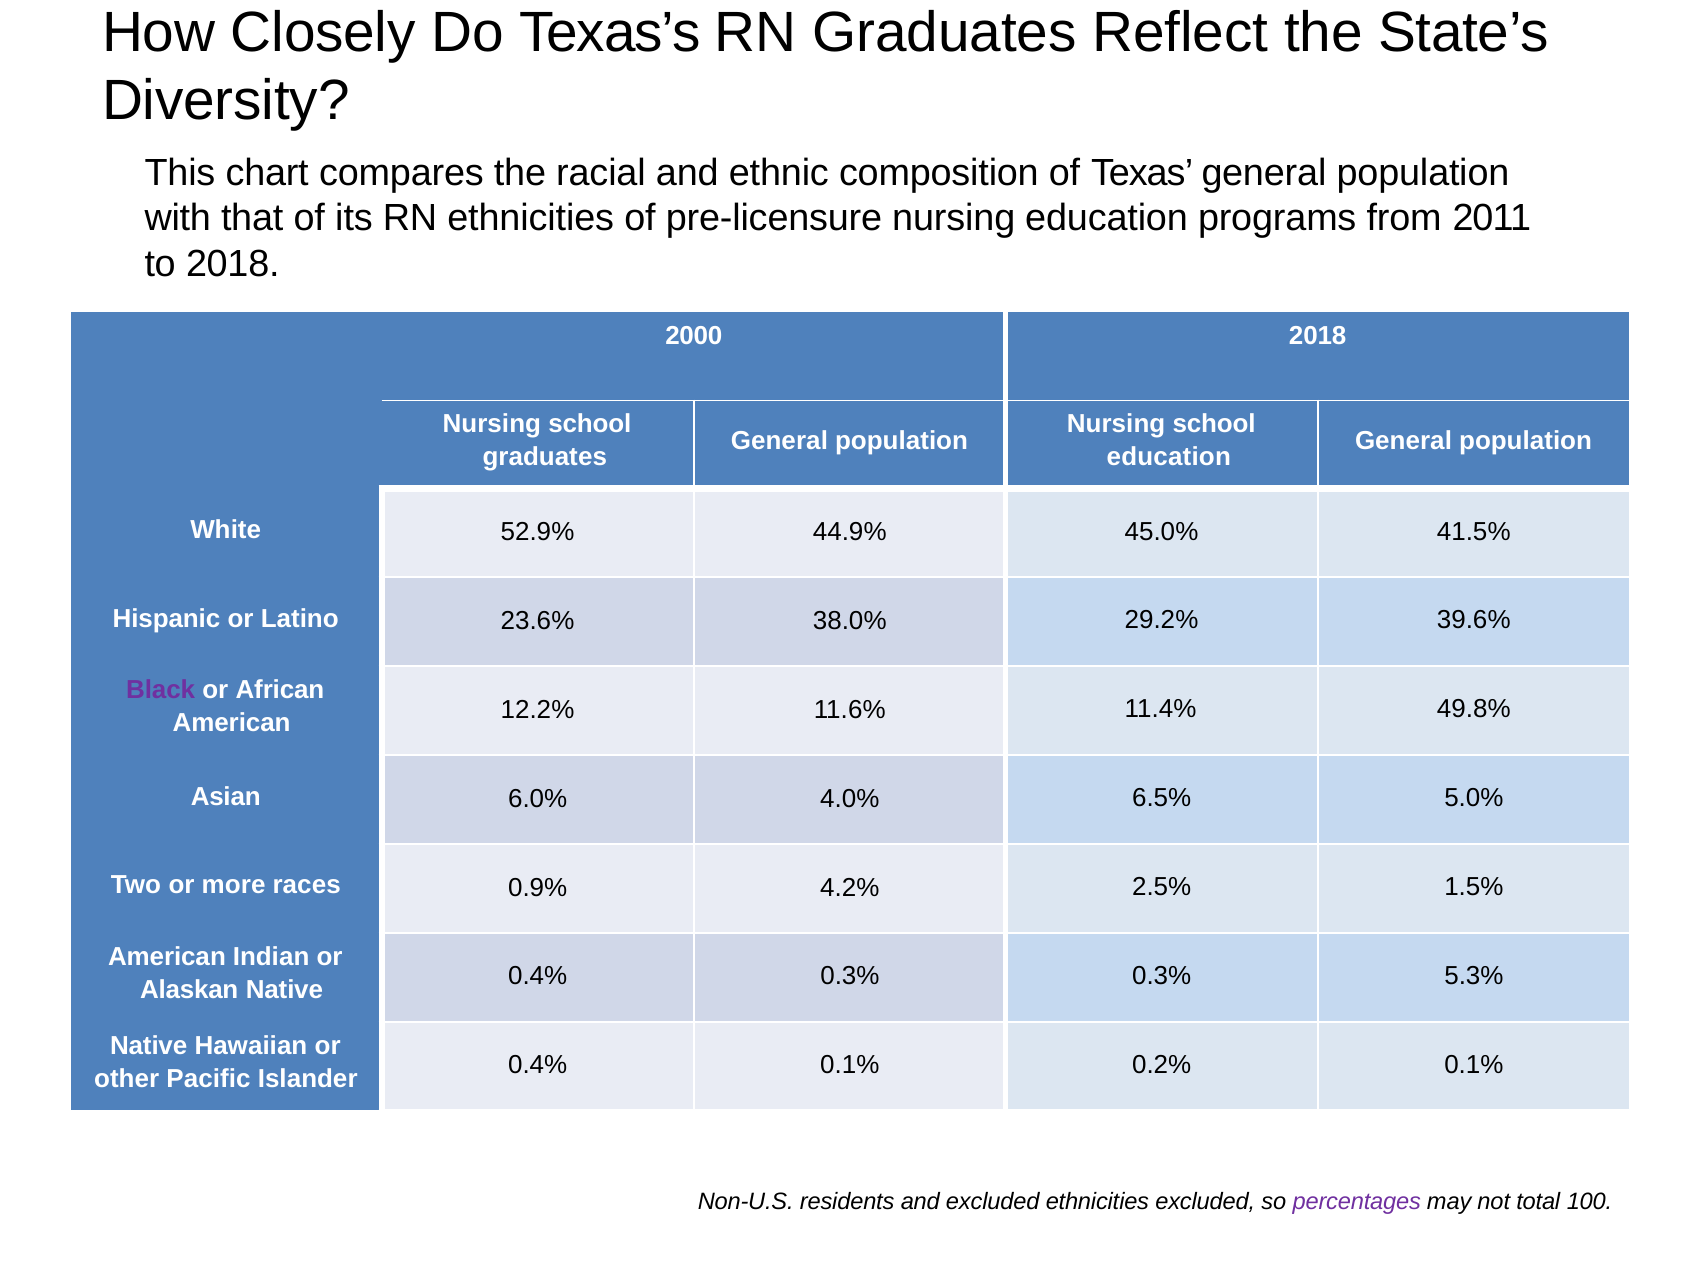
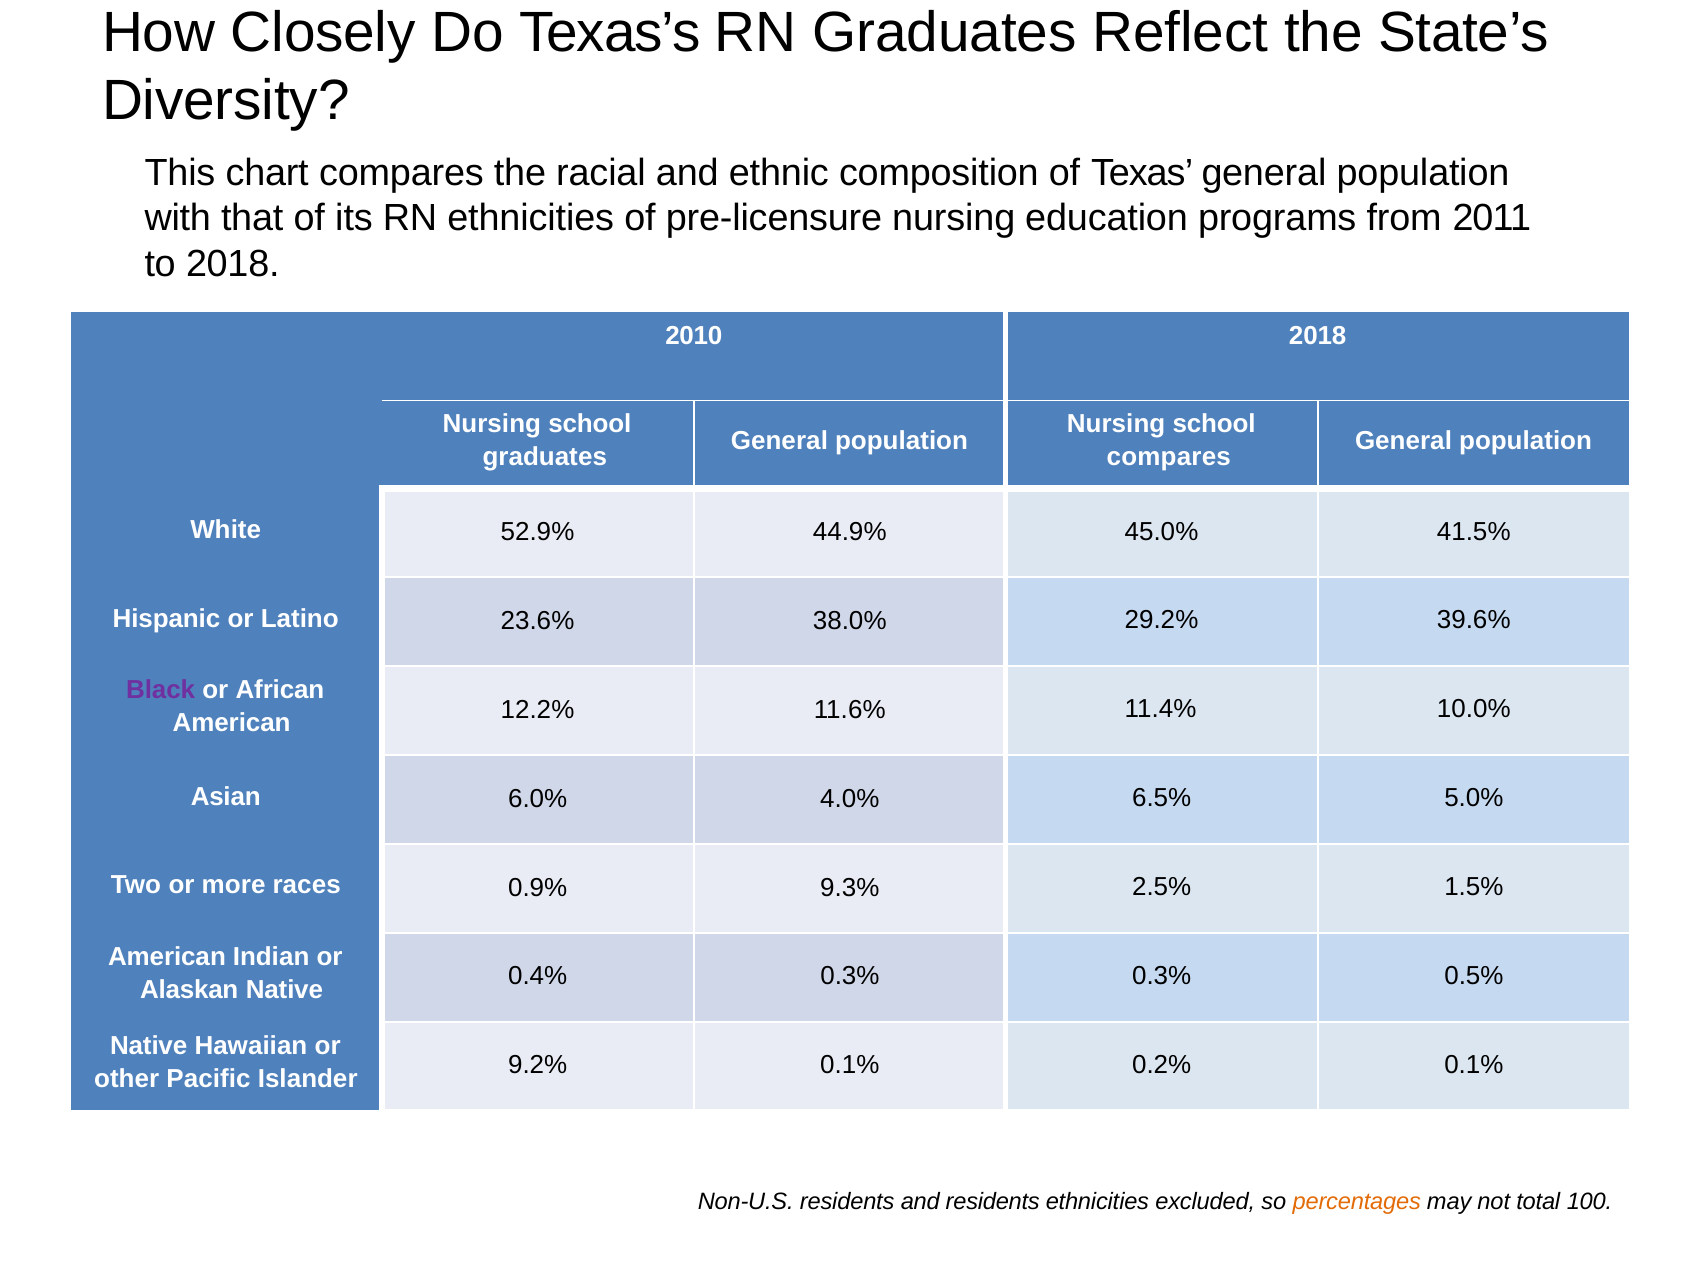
2000: 2000 -> 2010
education at (1169, 457): education -> compares
49.8%: 49.8% -> 10.0%
4.2%: 4.2% -> 9.3%
5.3%: 5.3% -> 0.5%
0.4% at (538, 1065): 0.4% -> 9.2%
and excluded: excluded -> residents
percentages colour: purple -> orange
